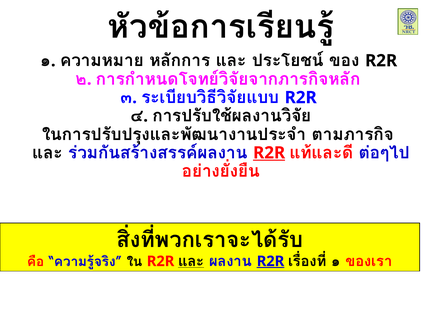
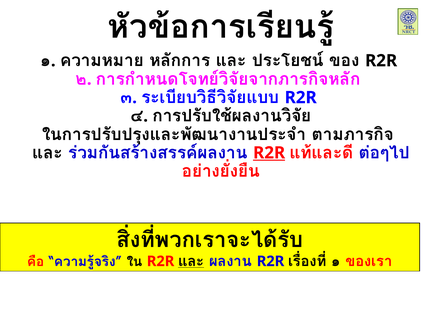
R2R at (271, 261) underline: present -> none
